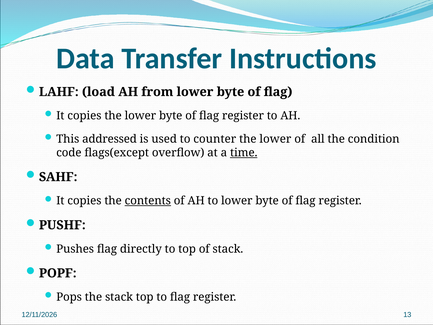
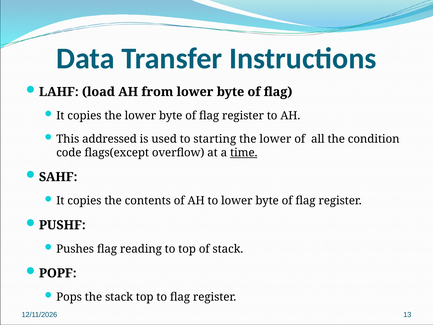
counter: counter -> starting
contents underline: present -> none
directly: directly -> reading
